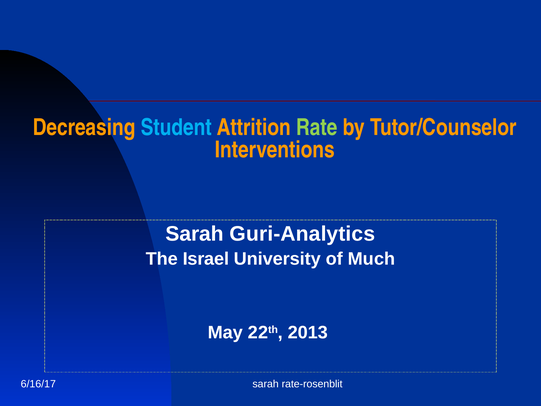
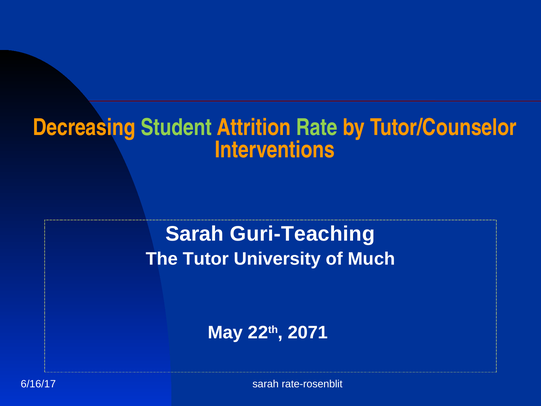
Student colour: light blue -> light green
Guri-Analytics: Guri-Analytics -> Guri-Teaching
Israel: Israel -> Tutor
2013: 2013 -> 2071
